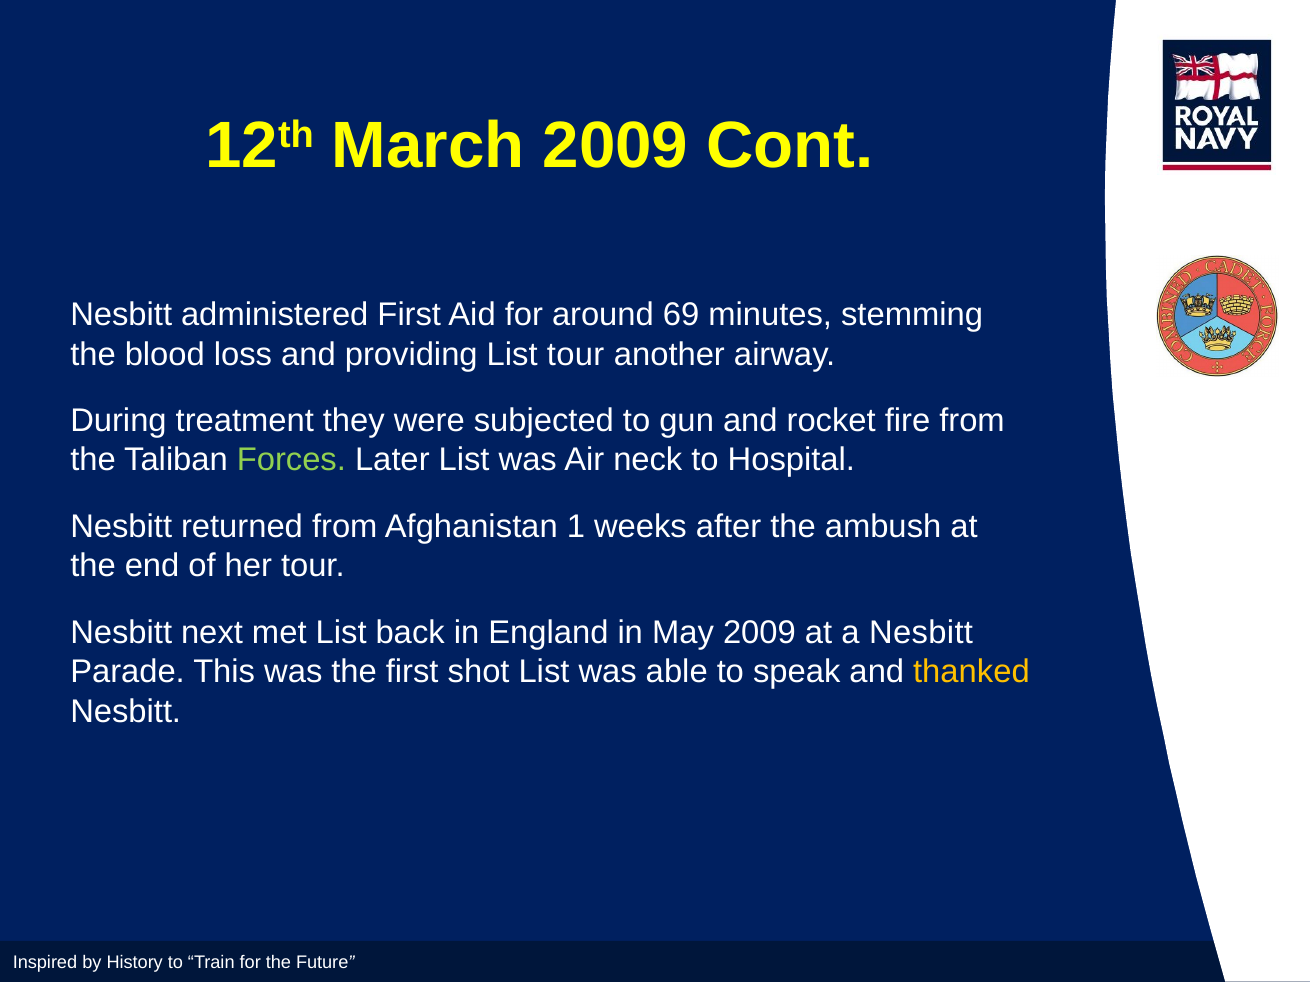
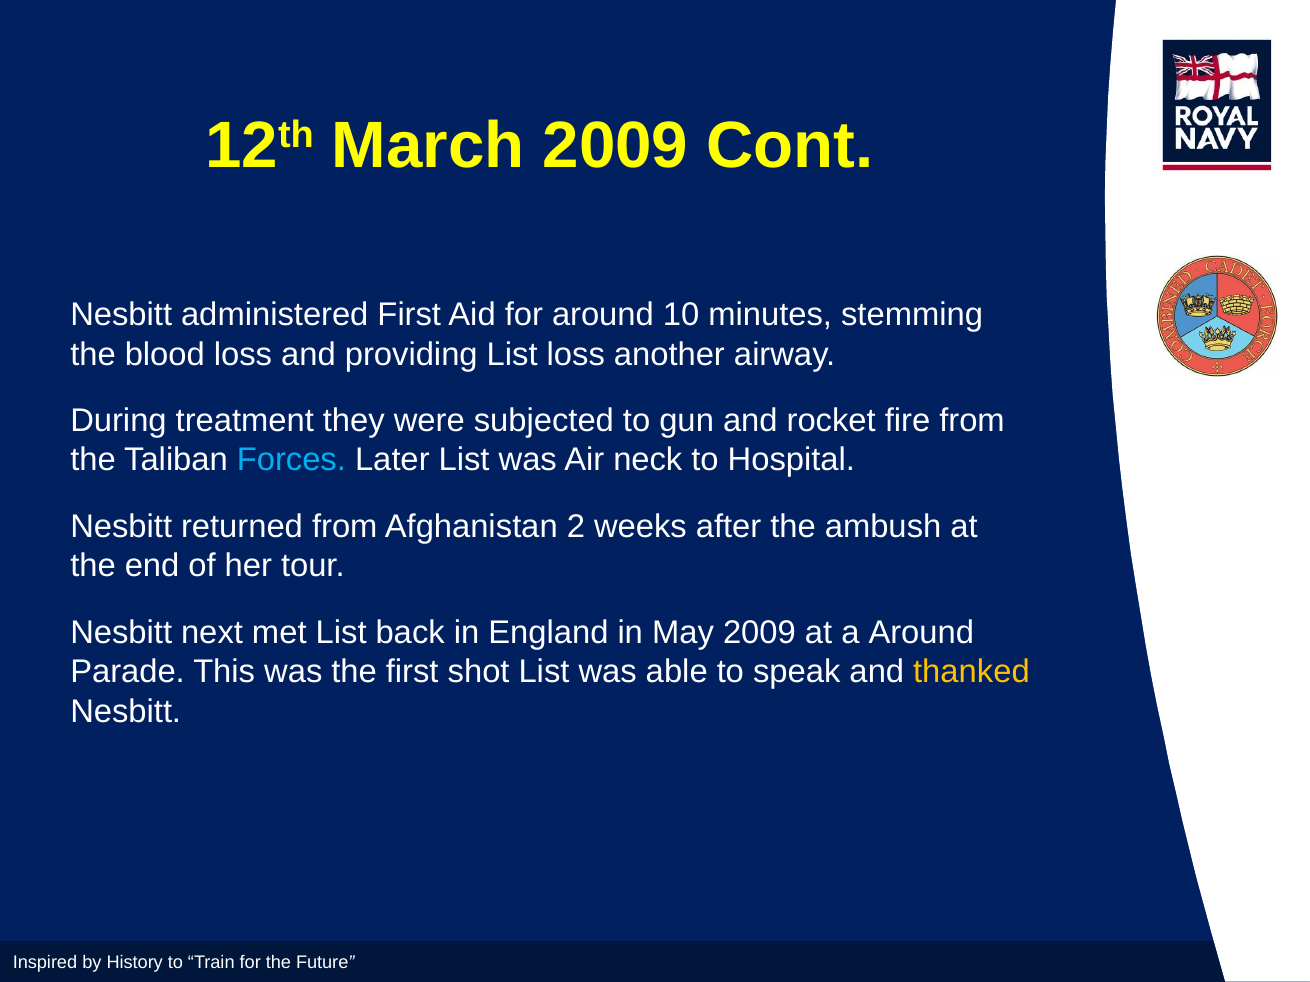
69: 69 -> 10
List tour: tour -> loss
Forces colour: light green -> light blue
1: 1 -> 2
a Nesbitt: Nesbitt -> Around
